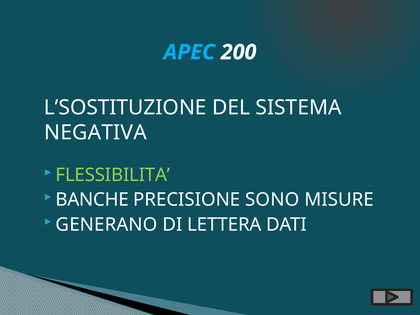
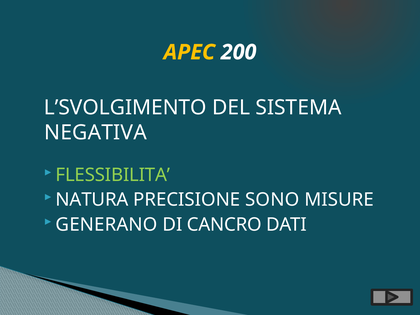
APEC colour: light blue -> yellow
L’SOSTITUZIONE: L’SOSTITUZIONE -> L’SVOLGIMENTO
BANCHE: BANCHE -> NATURA
LETTERA: LETTERA -> CANCRO
